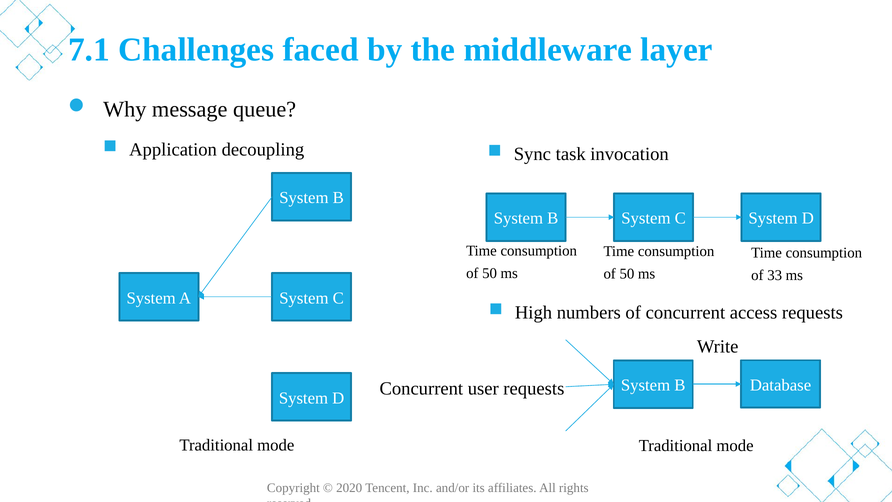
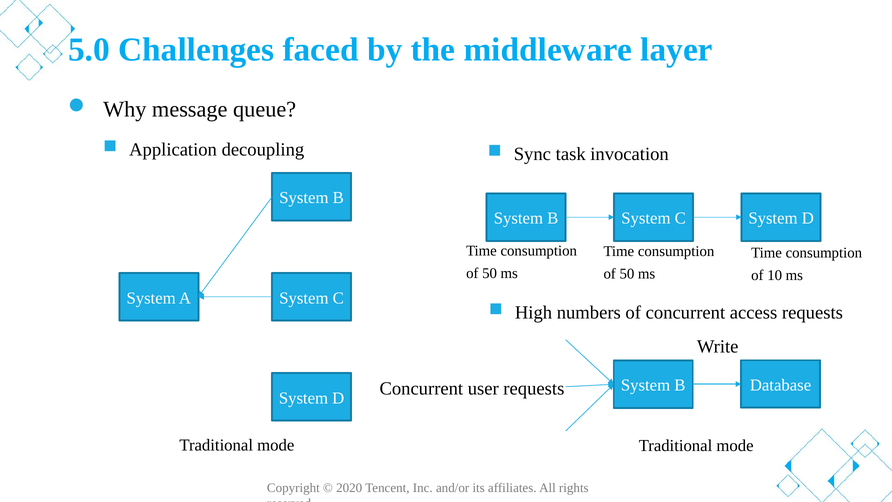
7.1: 7.1 -> 5.0
33: 33 -> 10
